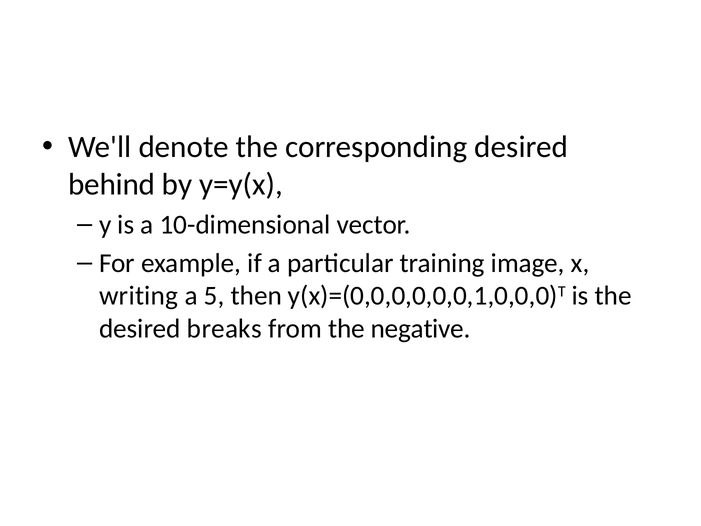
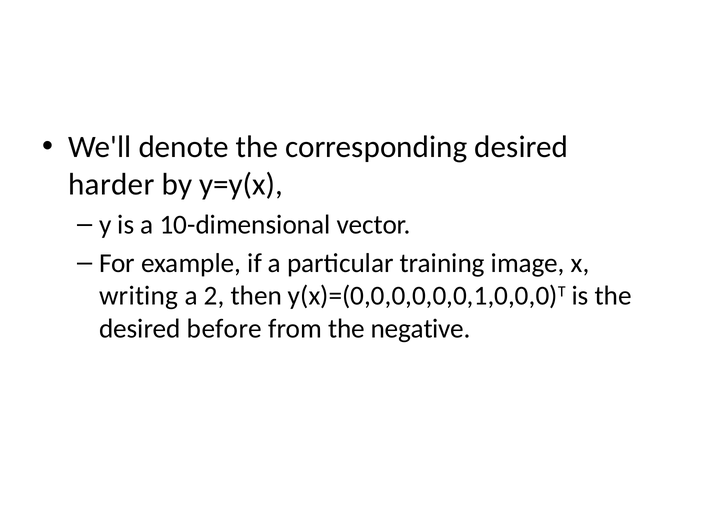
behind: behind -> harder
5: 5 -> 2
breaks: breaks -> before
